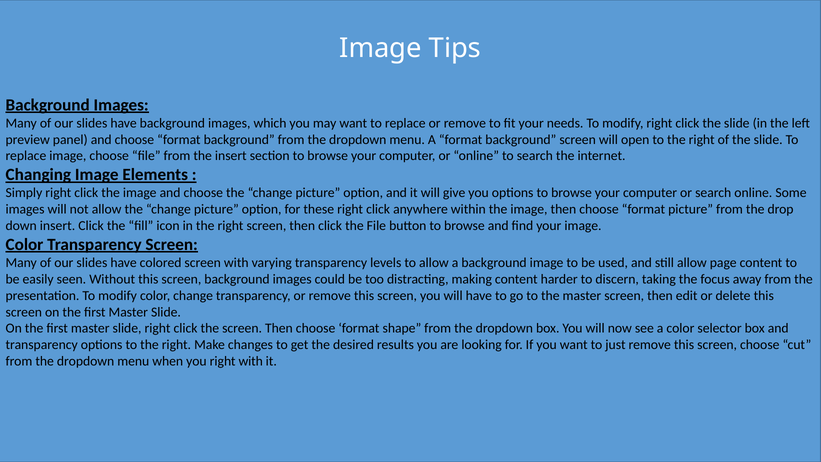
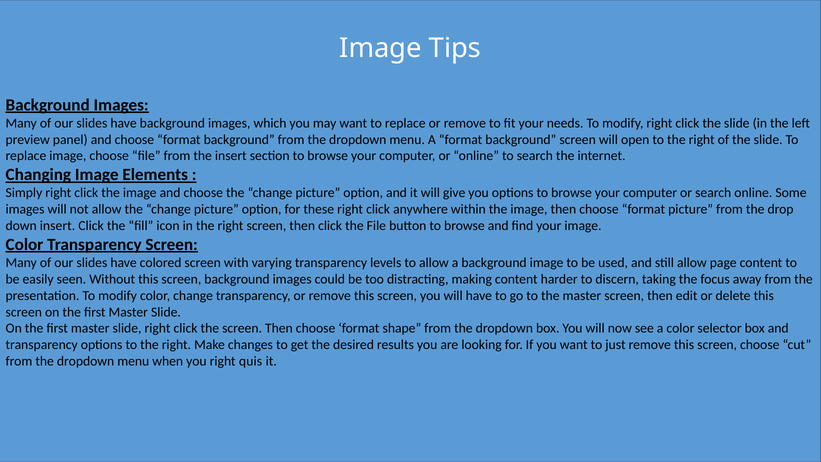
right with: with -> quis
